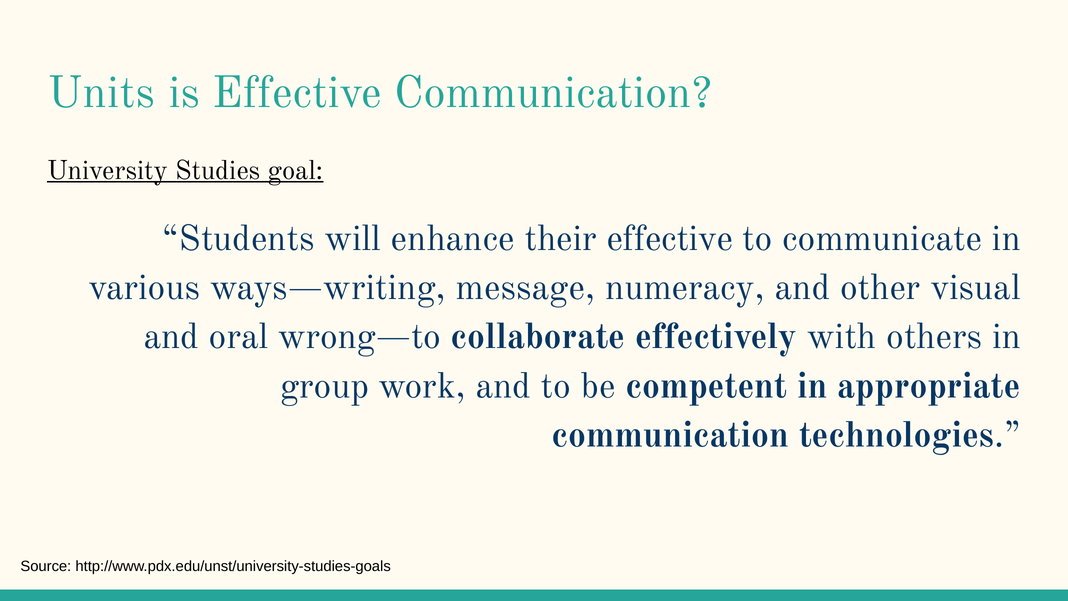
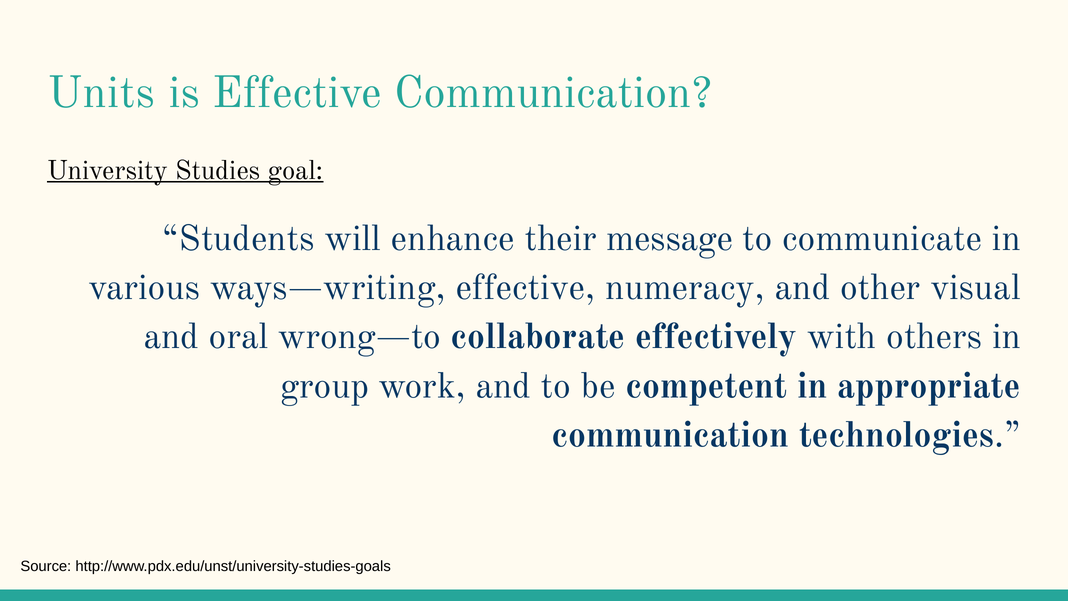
their effective: effective -> message
ways—writing message: message -> effective
